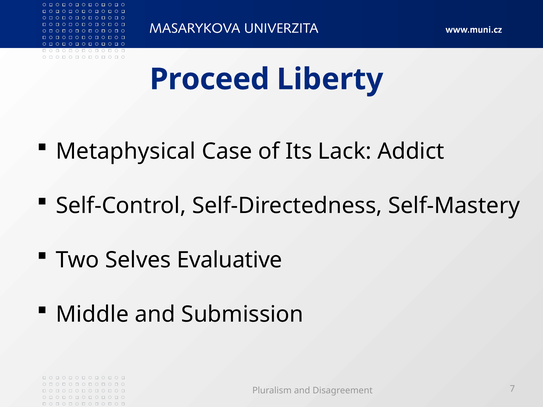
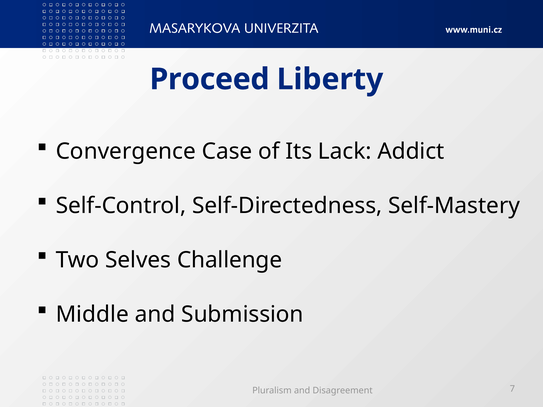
Metaphysical: Metaphysical -> Convergence
Evaluative: Evaluative -> Challenge
